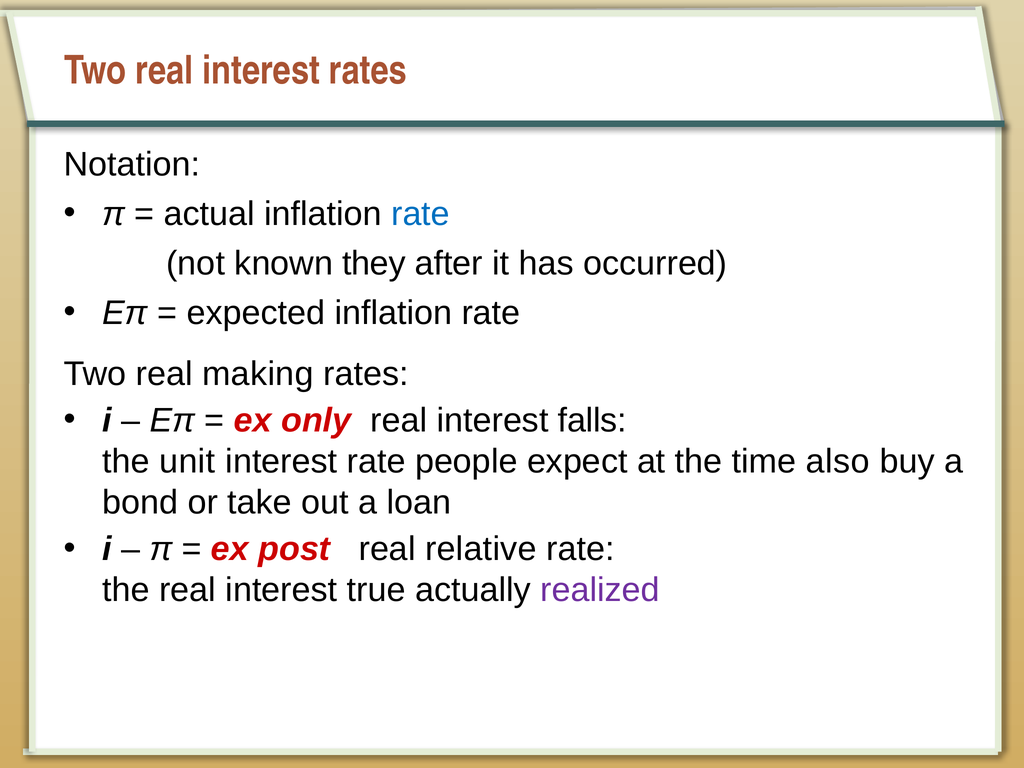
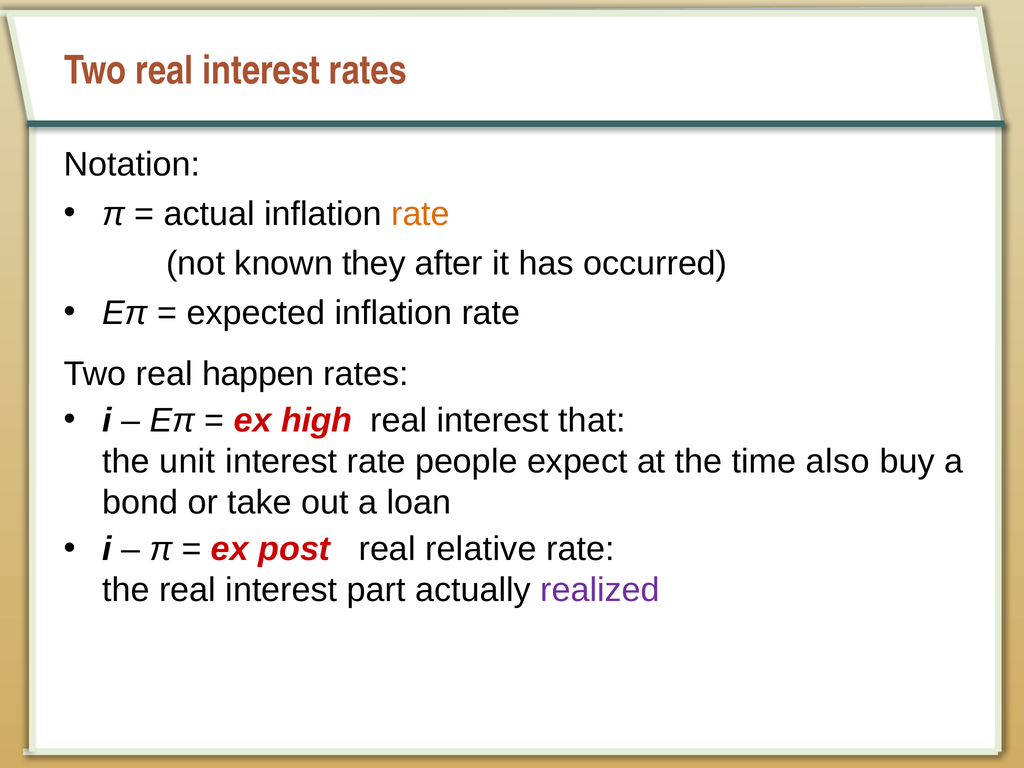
rate at (421, 214) colour: blue -> orange
making: making -> happen
only: only -> high
falls: falls -> that
true: true -> part
